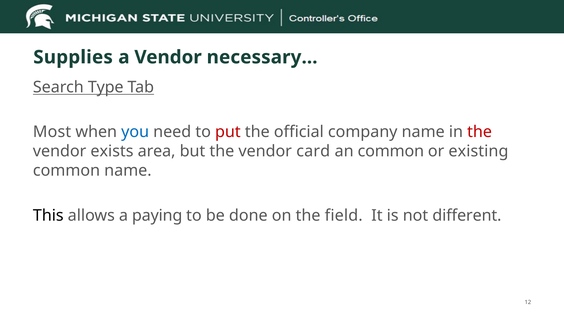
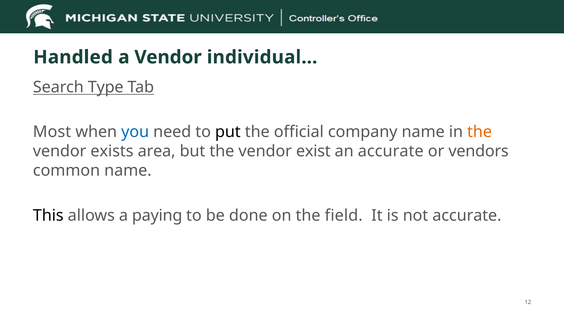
Supplies: Supplies -> Handled
necessary…: necessary… -> individual…
put colour: red -> black
the at (480, 132) colour: red -> orange
card: card -> exist
an common: common -> accurate
existing: existing -> vendors
not different: different -> accurate
